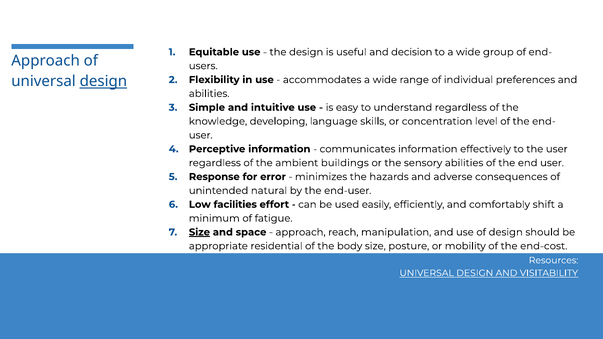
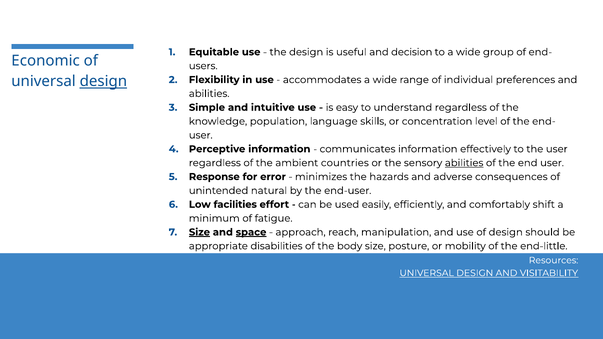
Approach at (46, 61): Approach -> Economic
developing: developing -> population
buildings: buildings -> countries
abilities at (464, 163) underline: none -> present
space underline: none -> present
residential: residential -> disabilities
end-cost: end-cost -> end-little
